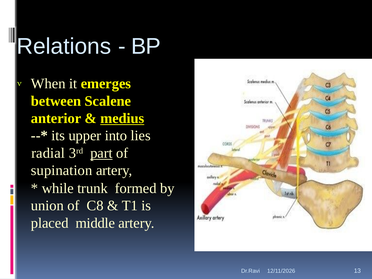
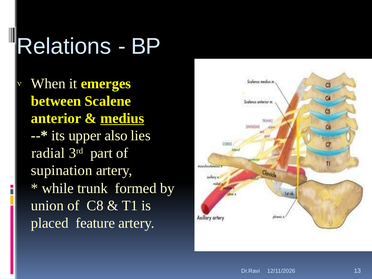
into: into -> also
part underline: present -> none
middle: middle -> feature
